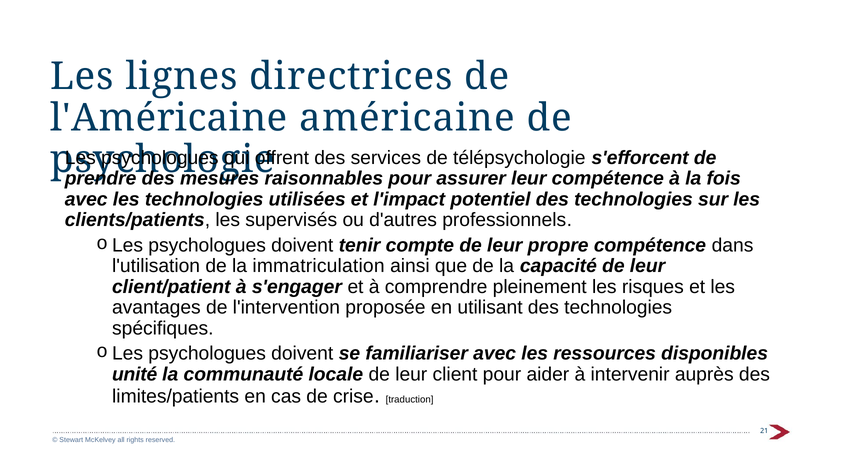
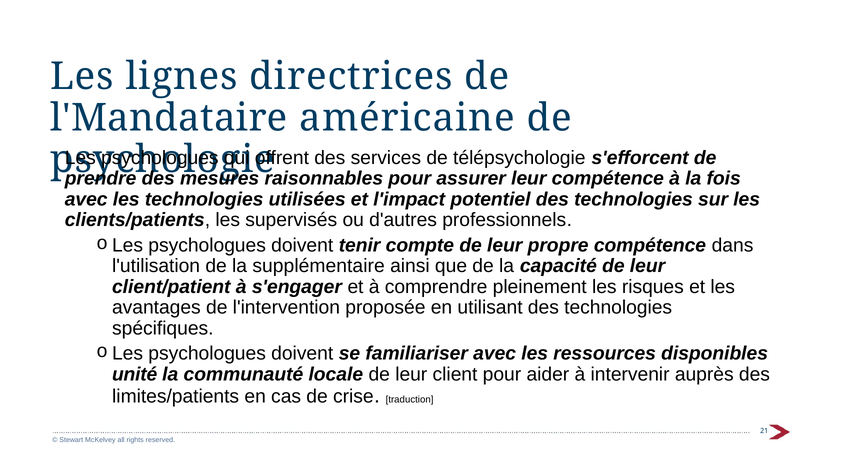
l'Américaine: l'Américaine -> l'Mandataire
immatriculation: immatriculation -> supplémentaire
